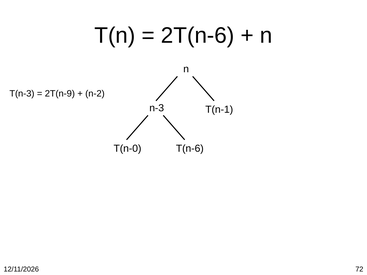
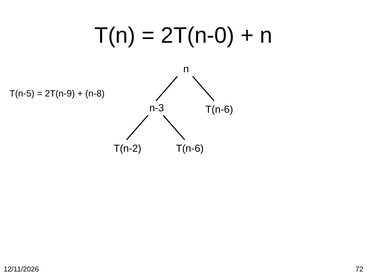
2T(n-6: 2T(n-6 -> 2T(n-0
T(n-3: T(n-3 -> T(n-5
n-2: n-2 -> n-8
T(n-1 at (219, 110): T(n-1 -> T(n-6
T(n-0: T(n-0 -> T(n-2
